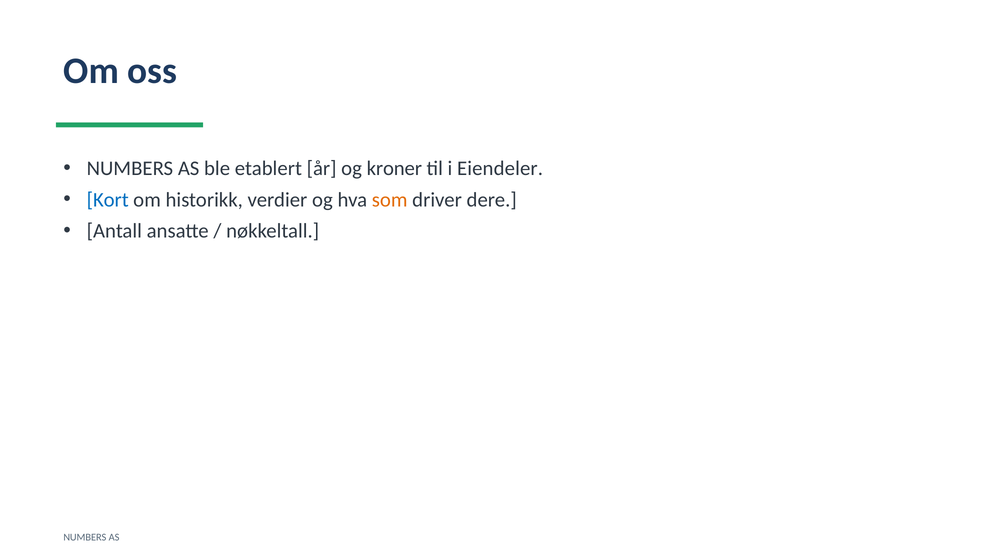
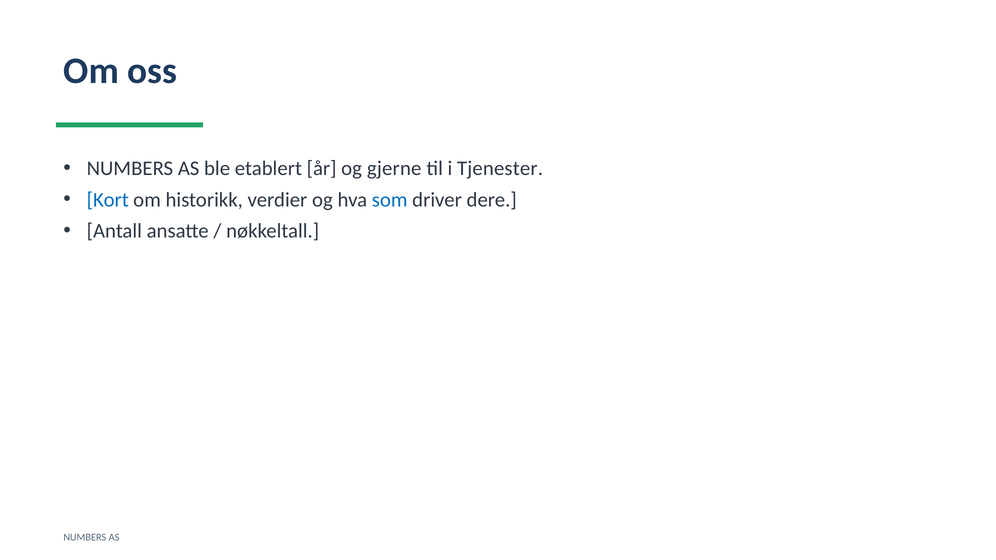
kroner: kroner -> gjerne
Eiendeler: Eiendeler -> Tjenester
som colour: orange -> blue
